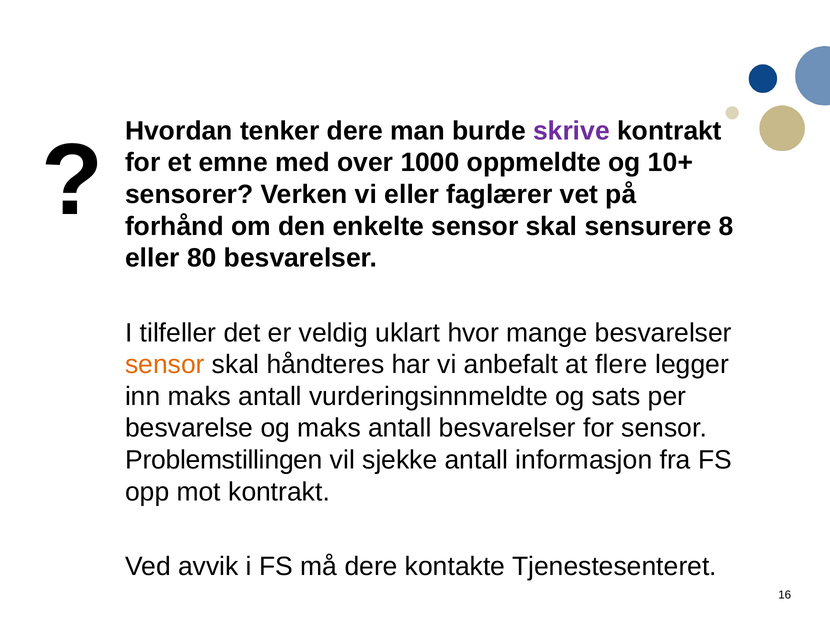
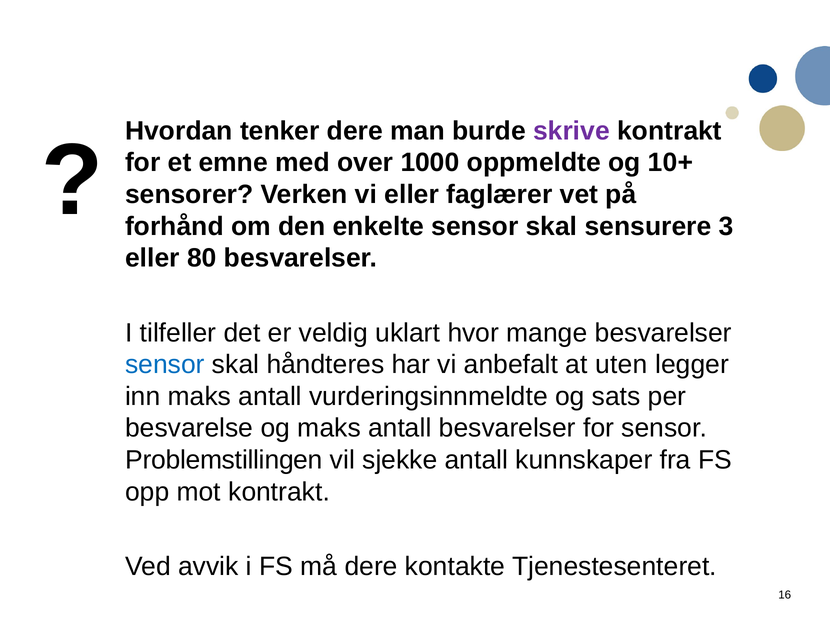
8: 8 -> 3
sensor at (165, 364) colour: orange -> blue
flere: flere -> uten
informasjon: informasjon -> kunnskaper
